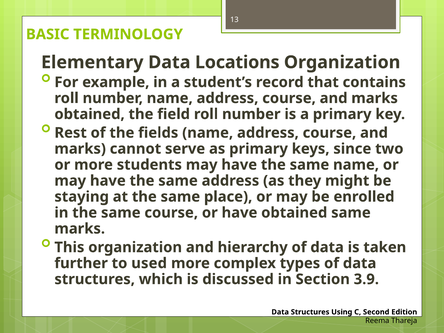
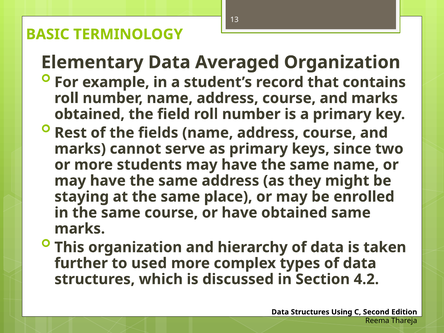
Locations: Locations -> Averaged
3.9: 3.9 -> 4.2
